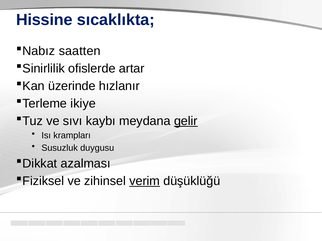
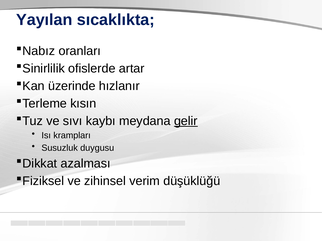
Hissine: Hissine -> Yayılan
saatten: saatten -> oranları
ikiye: ikiye -> kısın
verim underline: present -> none
